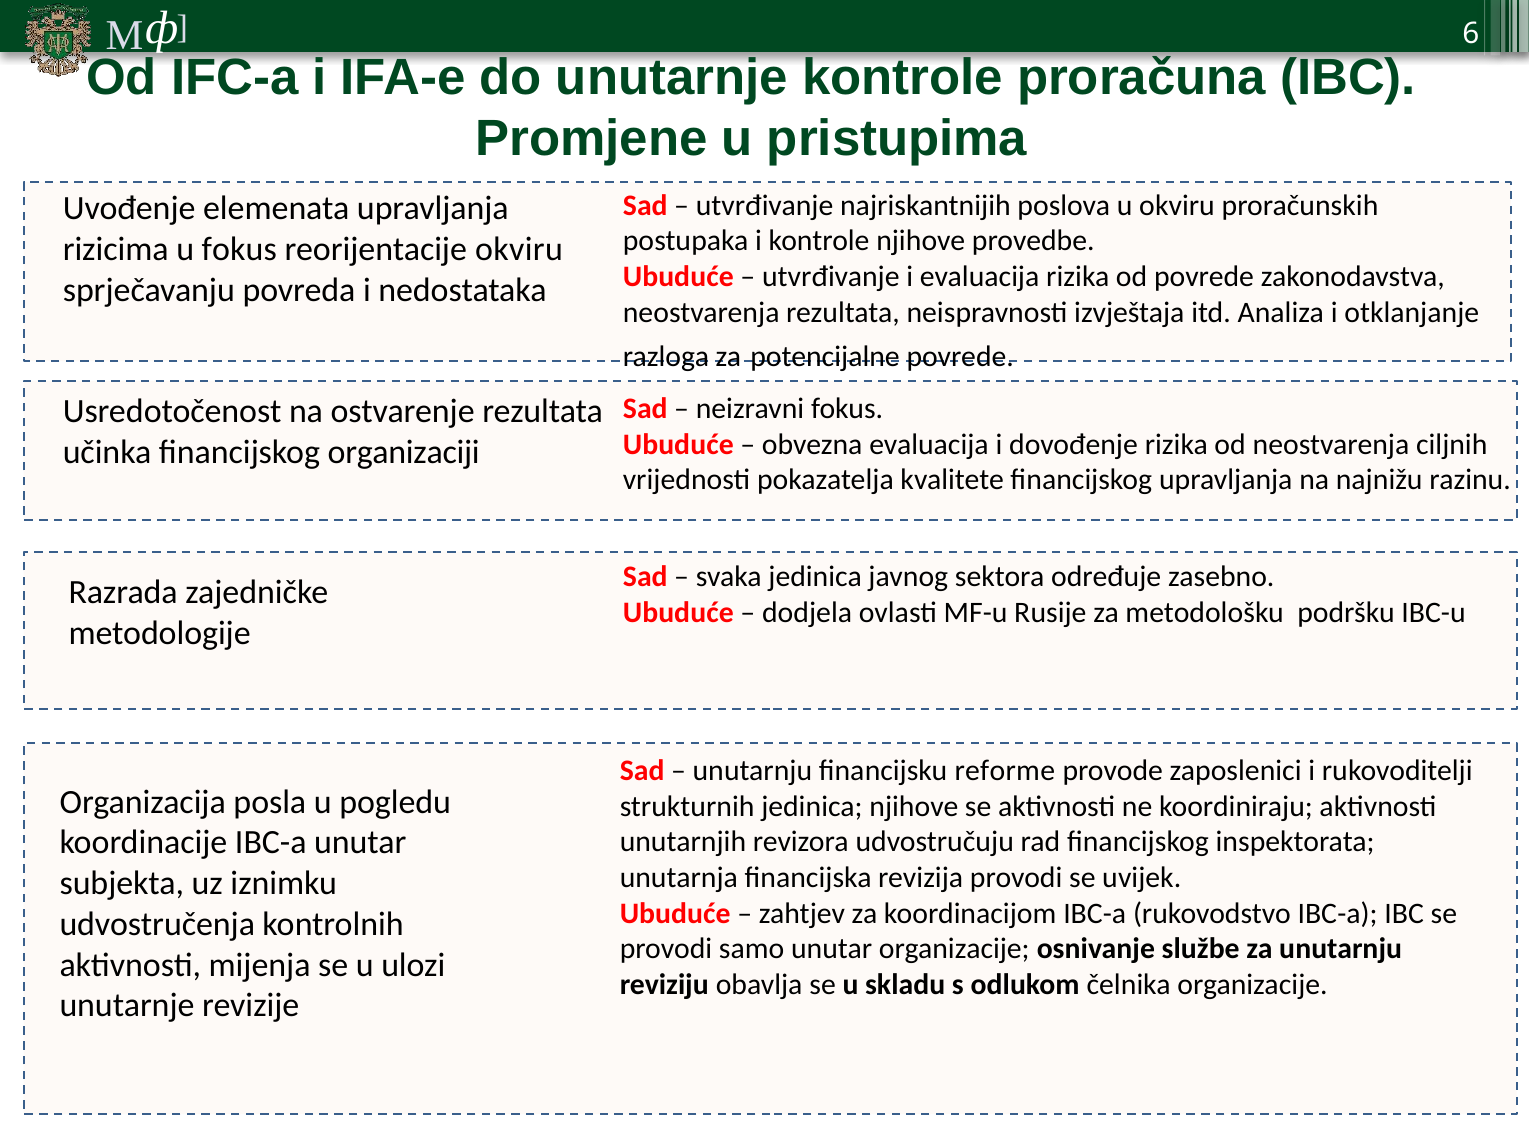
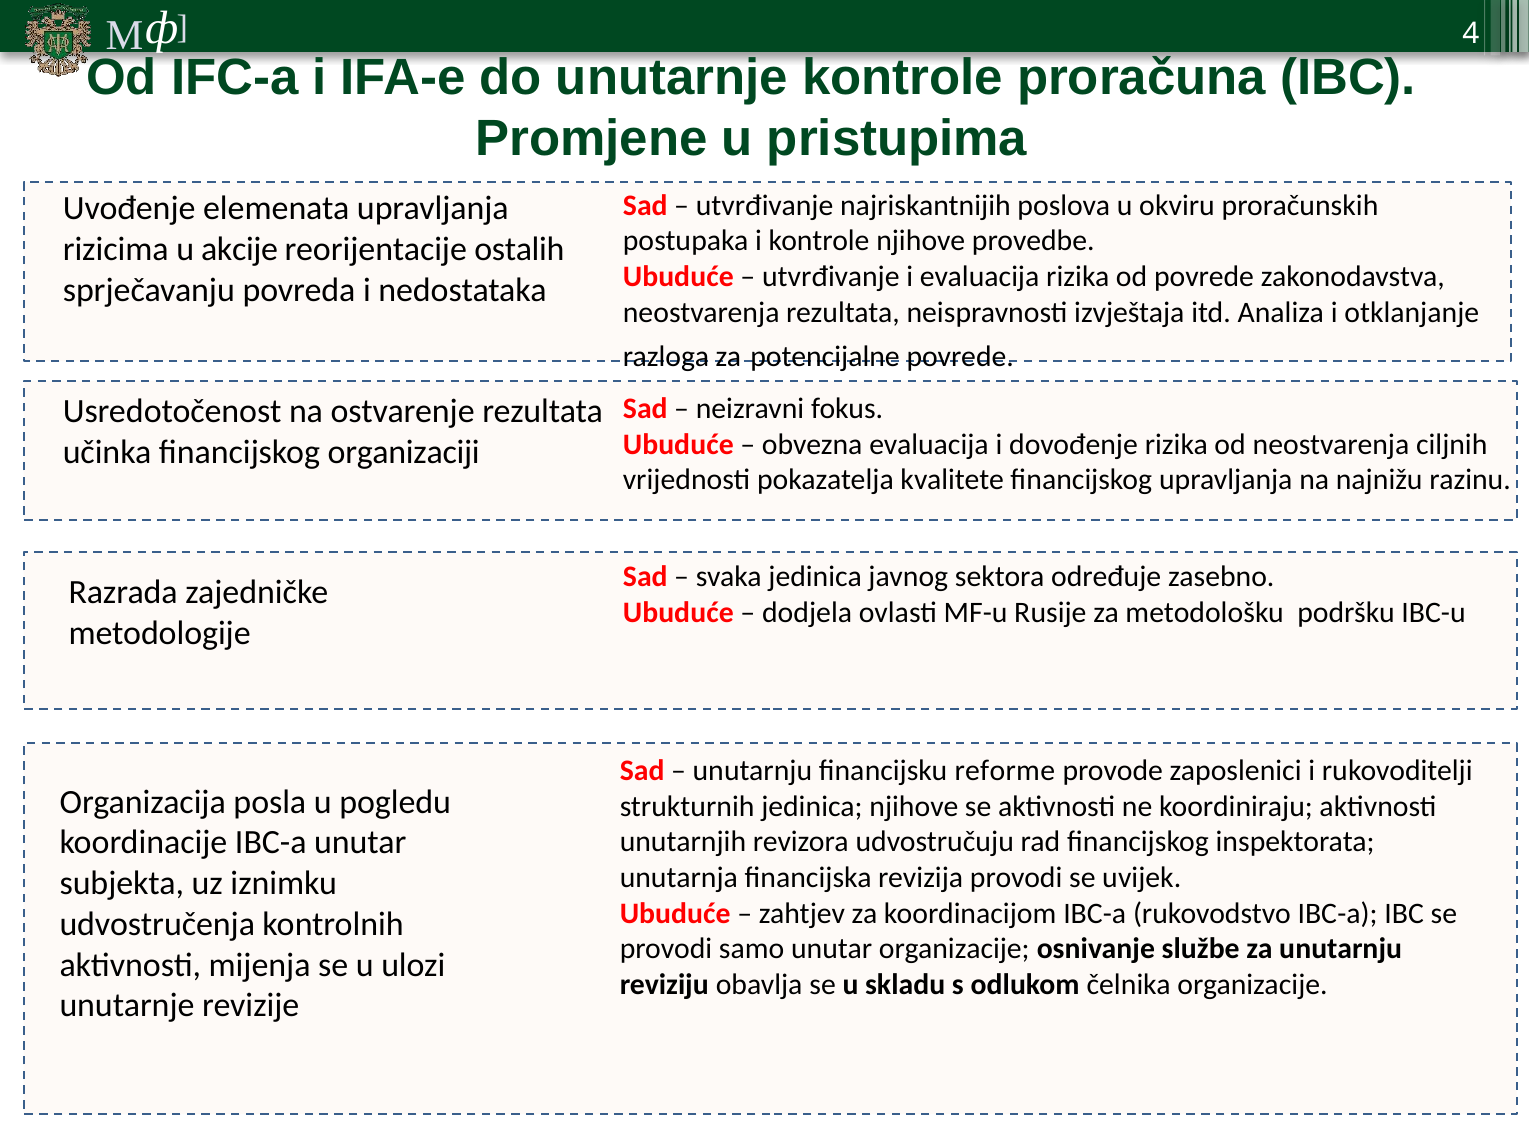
6: 6 -> 4
u fokus: fokus -> akcije
reorijentacije okviru: okviru -> ostalih
